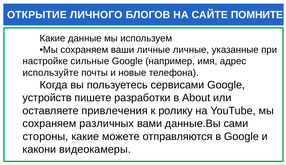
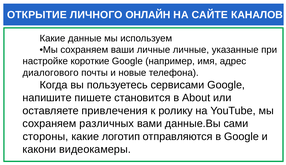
БЛОГОВ: БЛОГОВ -> ОНЛАЙН
ПОМНИТЕ: ПОМНИТЕ -> КАНАЛОВ
сильные: сильные -> короткие
используйте: используйте -> диалогового
устройств: устройств -> напишите
разработки: разработки -> становится
можете: можете -> логотип
